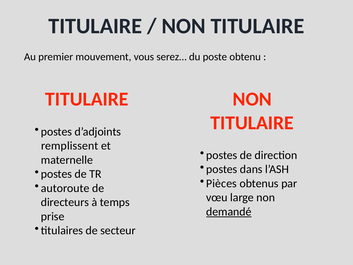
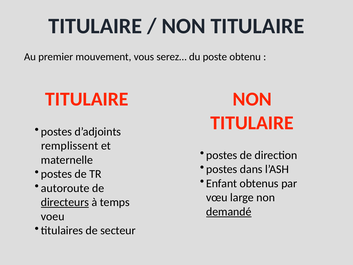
Pièces: Pièces -> Enfant
directeurs underline: none -> present
prise: prise -> voeu
